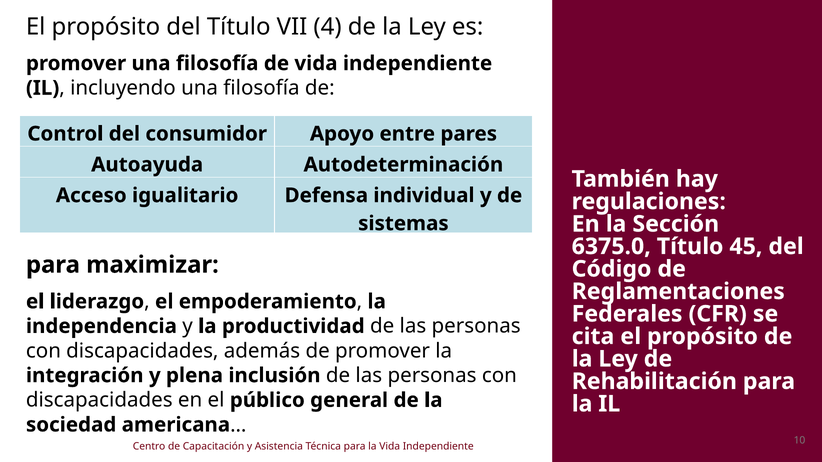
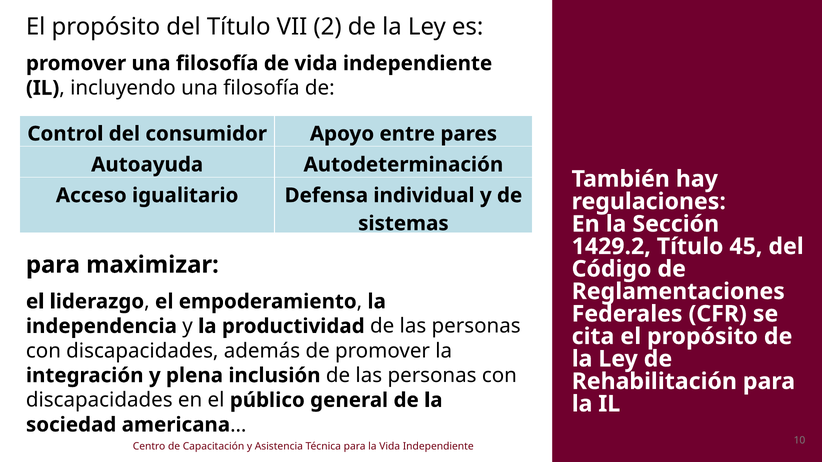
4: 4 -> 2
6375.0: 6375.0 -> 1429.2
